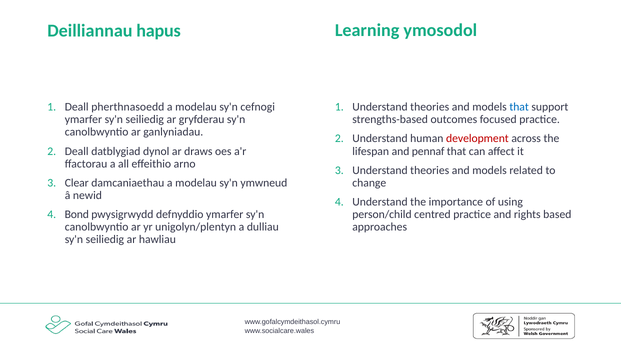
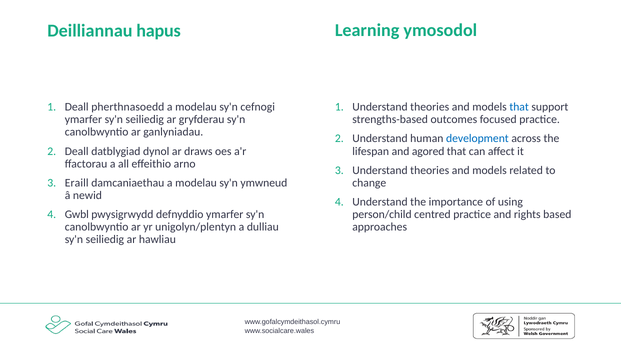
development colour: red -> blue
pennaf: pennaf -> agored
Clear: Clear -> Eraill
Bond: Bond -> Gwbl
